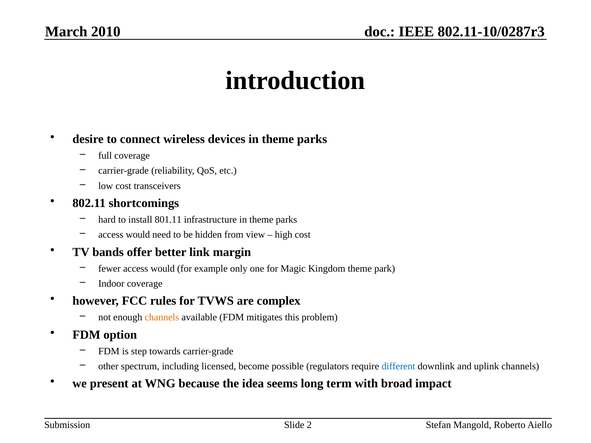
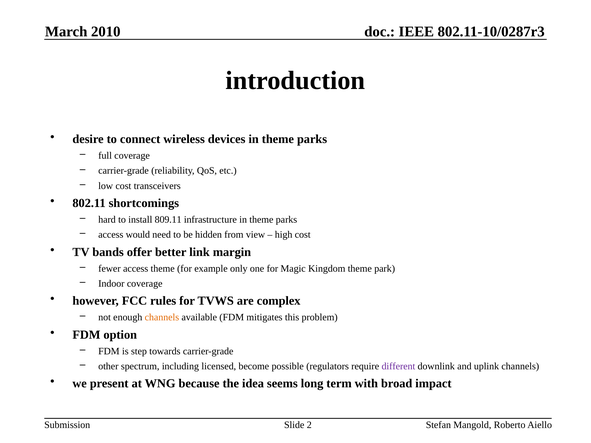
801.11: 801.11 -> 809.11
fewer access would: would -> theme
different colour: blue -> purple
